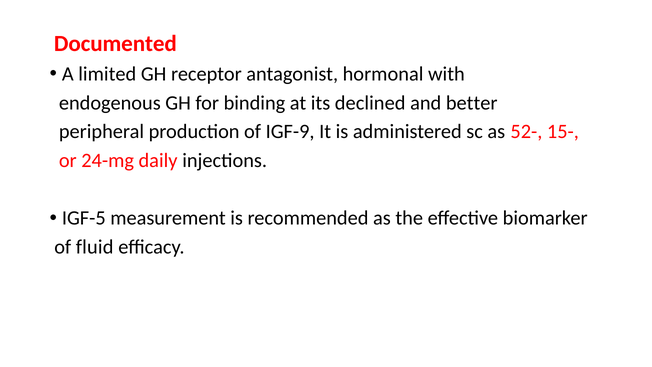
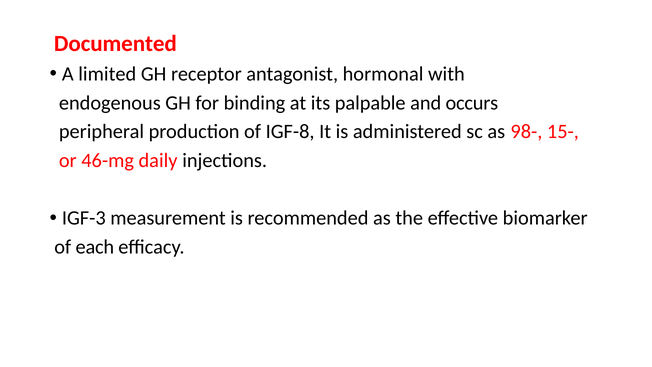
declined: declined -> palpable
better: better -> occurs
IGF-9: IGF-9 -> IGF-8
52-: 52- -> 98-
24-mg: 24-mg -> 46-mg
IGF-5: IGF-5 -> IGF-3
fluid: fluid -> each
